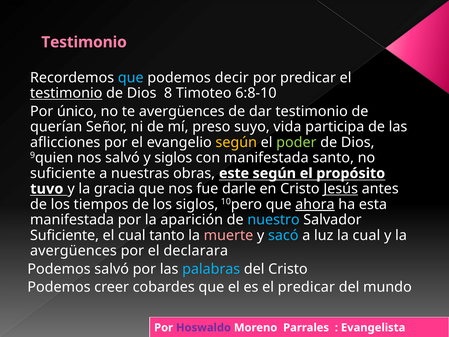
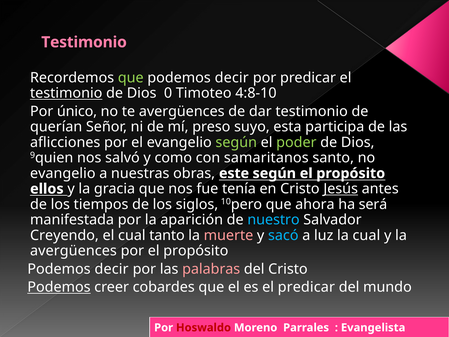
que at (131, 78) colour: light blue -> light green
8: 8 -> 0
6:8-10: 6:8-10 -> 4:8-10
vida: vida -> esta
según at (236, 142) colour: yellow -> light green
y siglos: siglos -> como
con manifestada: manifestada -> samaritanos
suficiente at (63, 173): suficiente -> evangelio
tuvo: tuvo -> ellos
darle: darle -> tenía
ahora underline: present -> none
esta: esta -> será
Suficiente at (65, 235): Suficiente -> Creyendo
por el declarara: declarara -> propósito
salvó at (112, 269): salvó -> decir
palabras colour: light blue -> pink
Podemos at (59, 287) underline: none -> present
Hoswaldo colour: purple -> red
